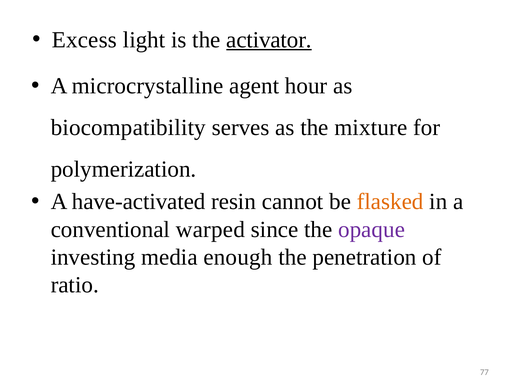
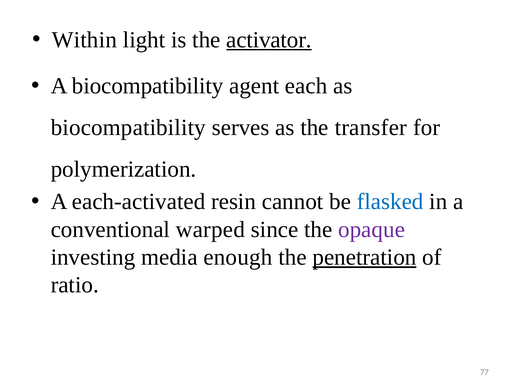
Excess: Excess -> Within
A microcrystalline: microcrystalline -> biocompatibility
hour: hour -> each
mixture: mixture -> transfer
have-activated: have-activated -> each-activated
flasked colour: orange -> blue
penetration underline: none -> present
